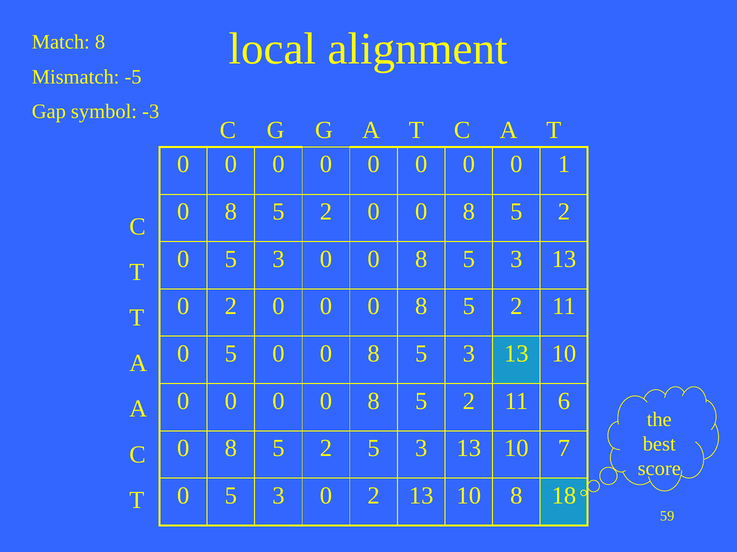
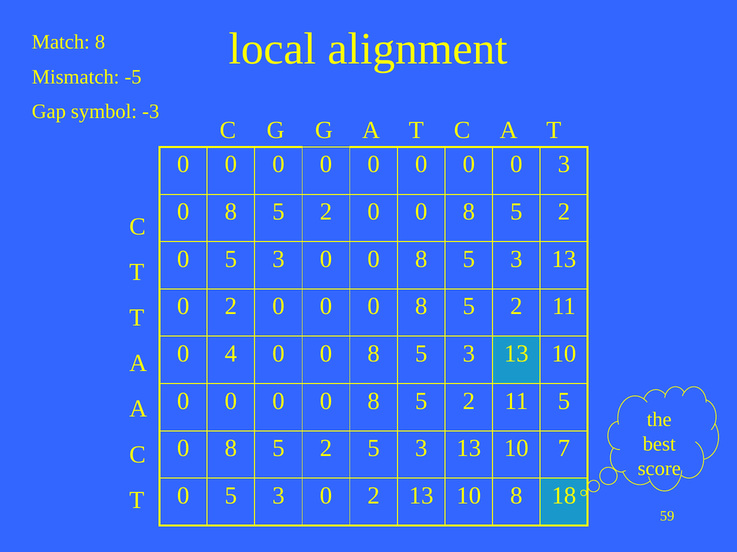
0 1: 1 -> 3
5 at (231, 354): 5 -> 4
11 6: 6 -> 5
